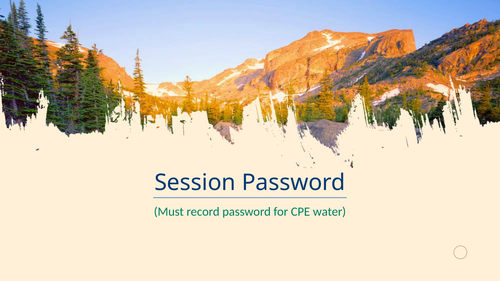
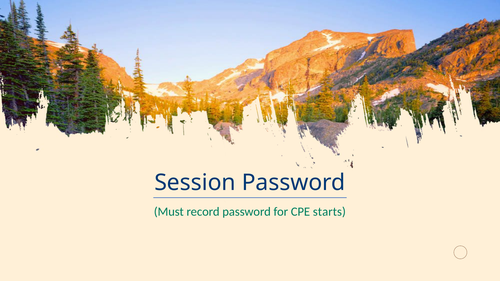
water: water -> starts
